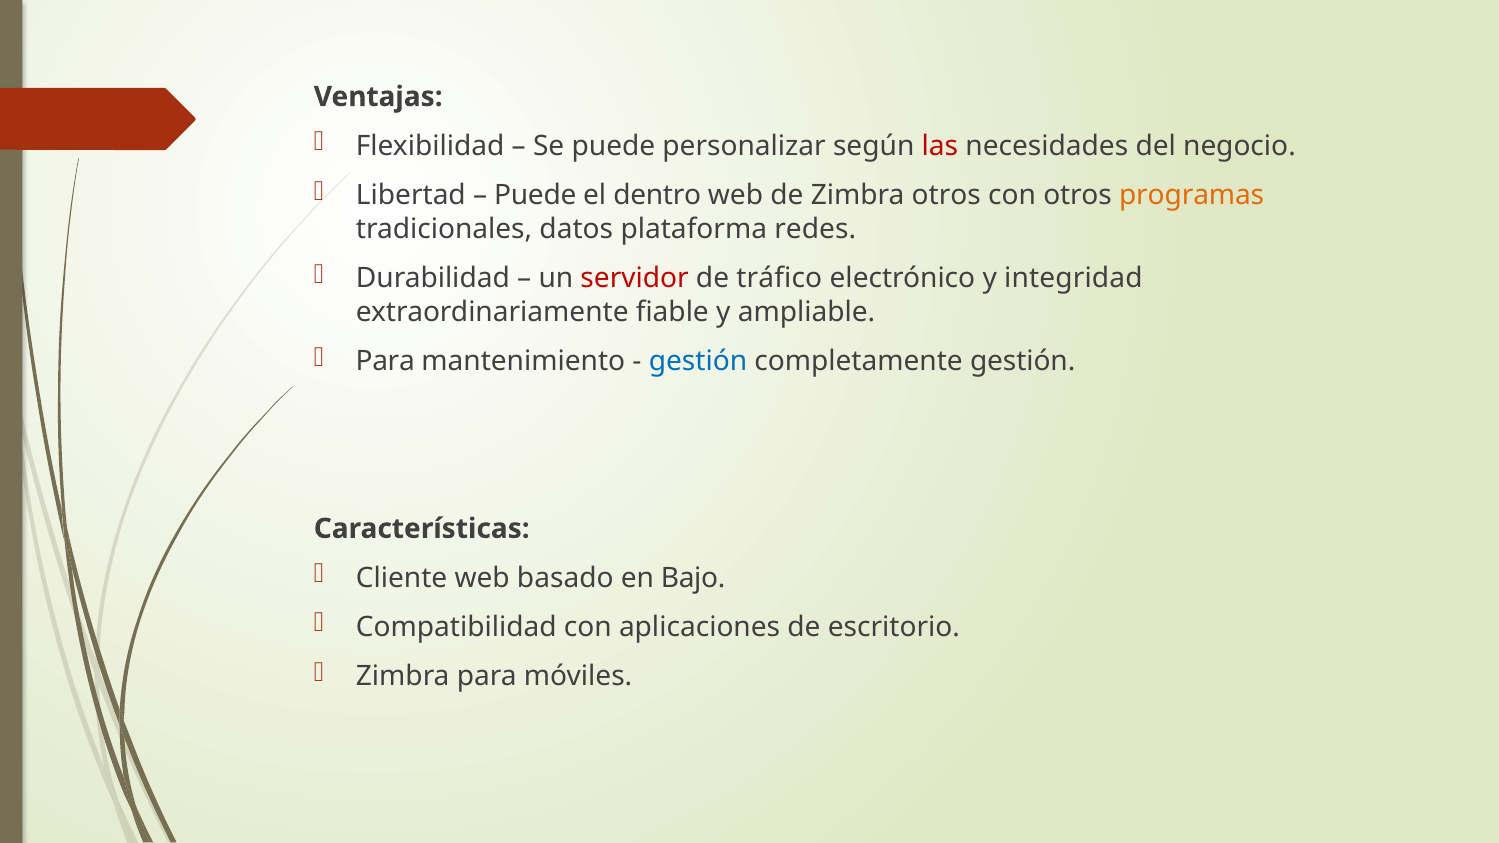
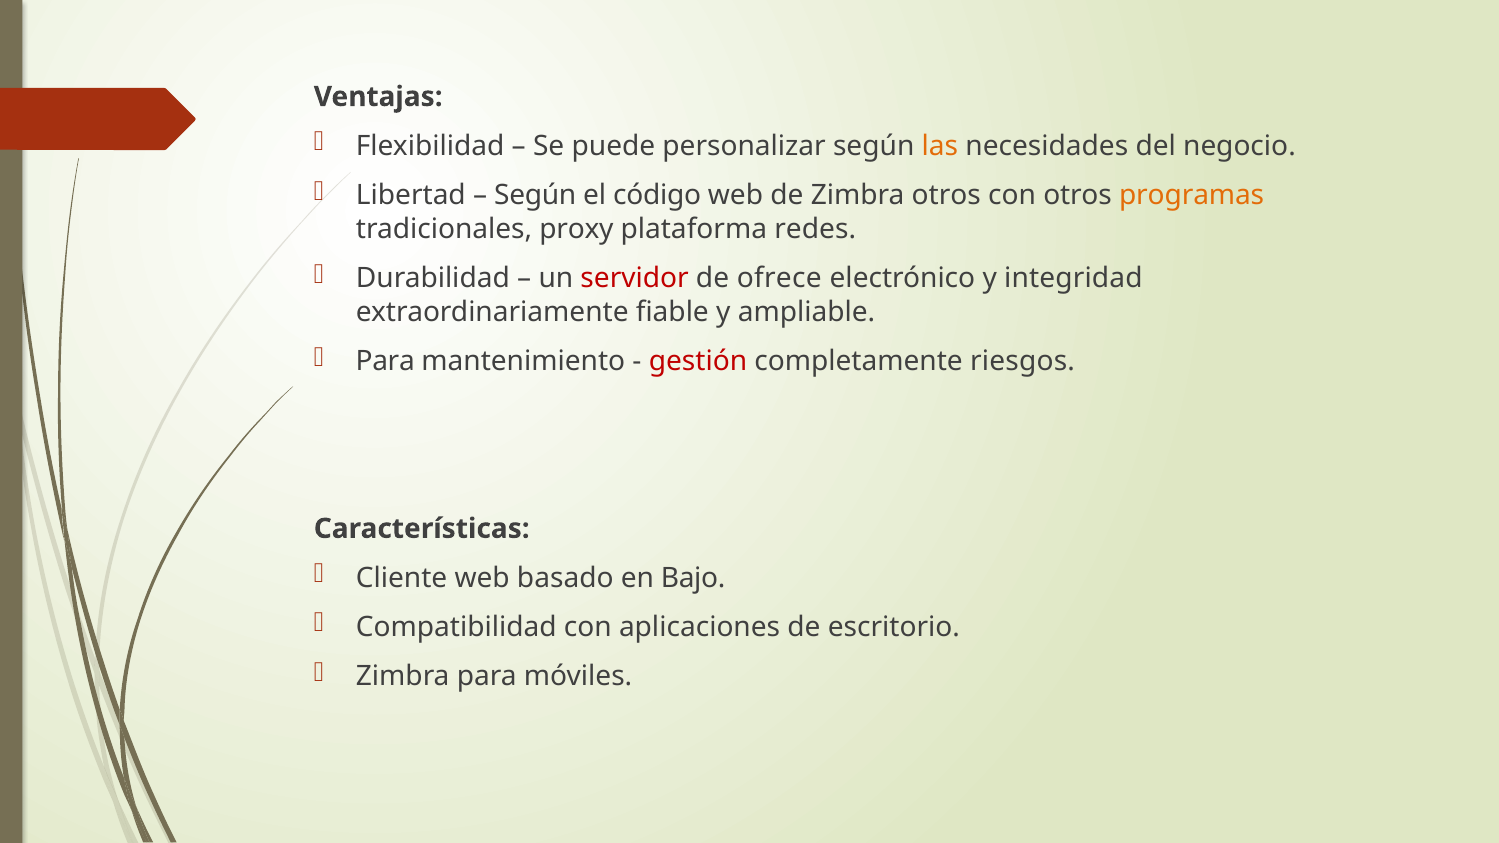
las colour: red -> orange
Puede at (535, 195): Puede -> Según
dentro: dentro -> código
datos: datos -> proxy
tráfico: tráfico -> ofrece
gestión at (698, 362) colour: blue -> red
completamente gestión: gestión -> riesgos
